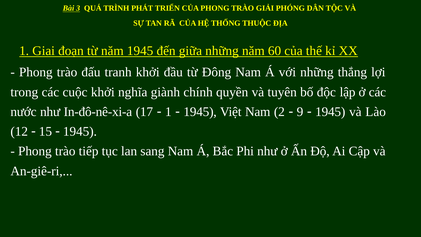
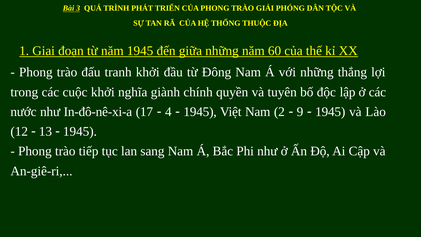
1 at (168, 112): 1 -> 4
15: 15 -> 13
